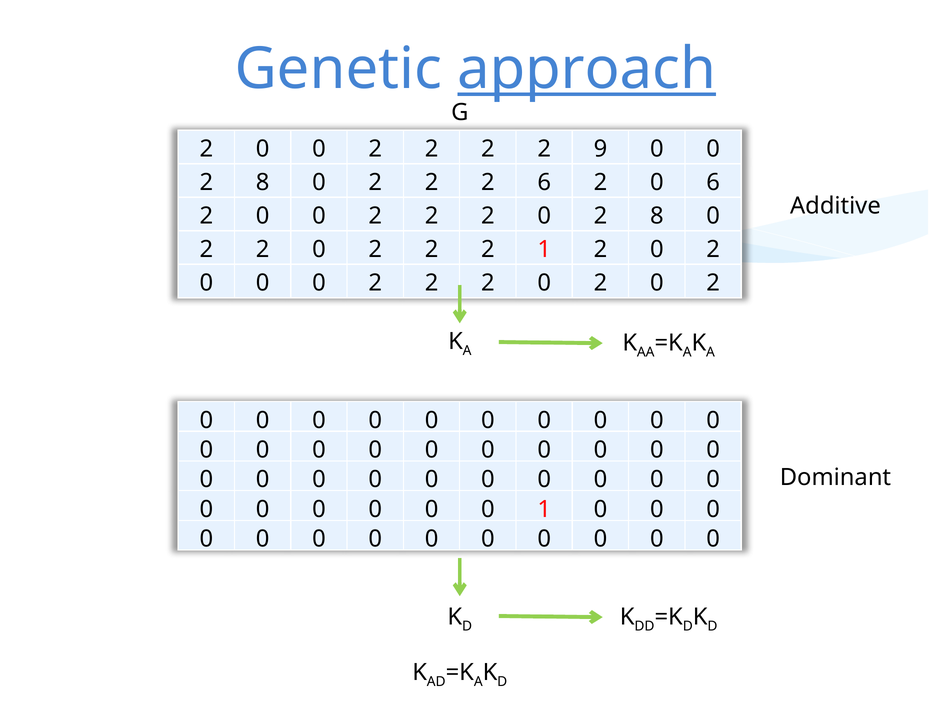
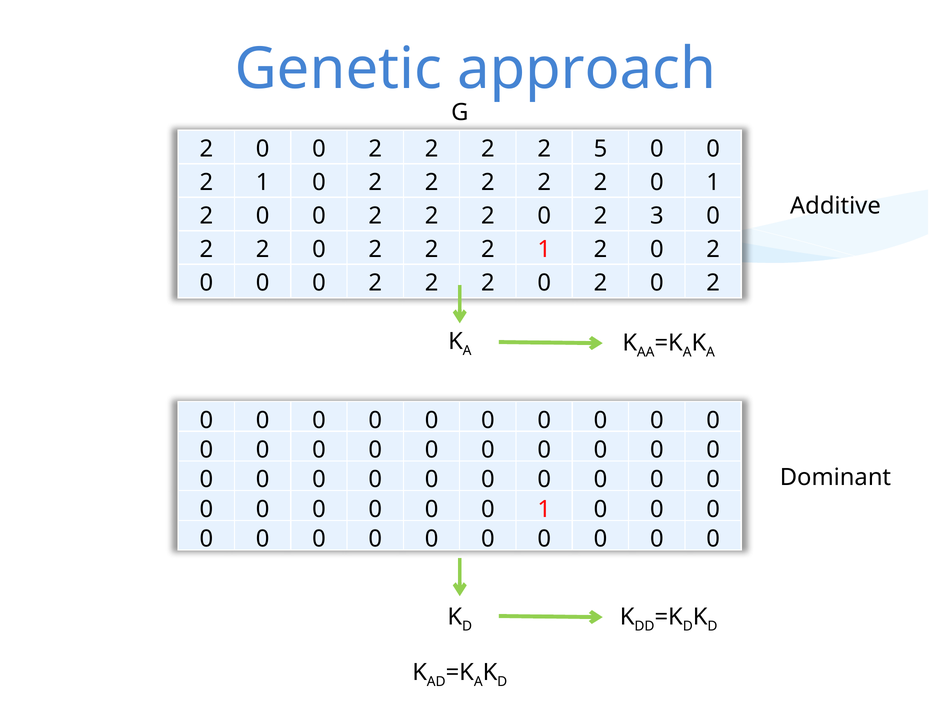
approach underline: present -> none
9: 9 -> 5
8 at (263, 182): 8 -> 1
6 at (544, 182): 6 -> 2
2 0 6: 6 -> 1
2 0 2 8: 8 -> 3
